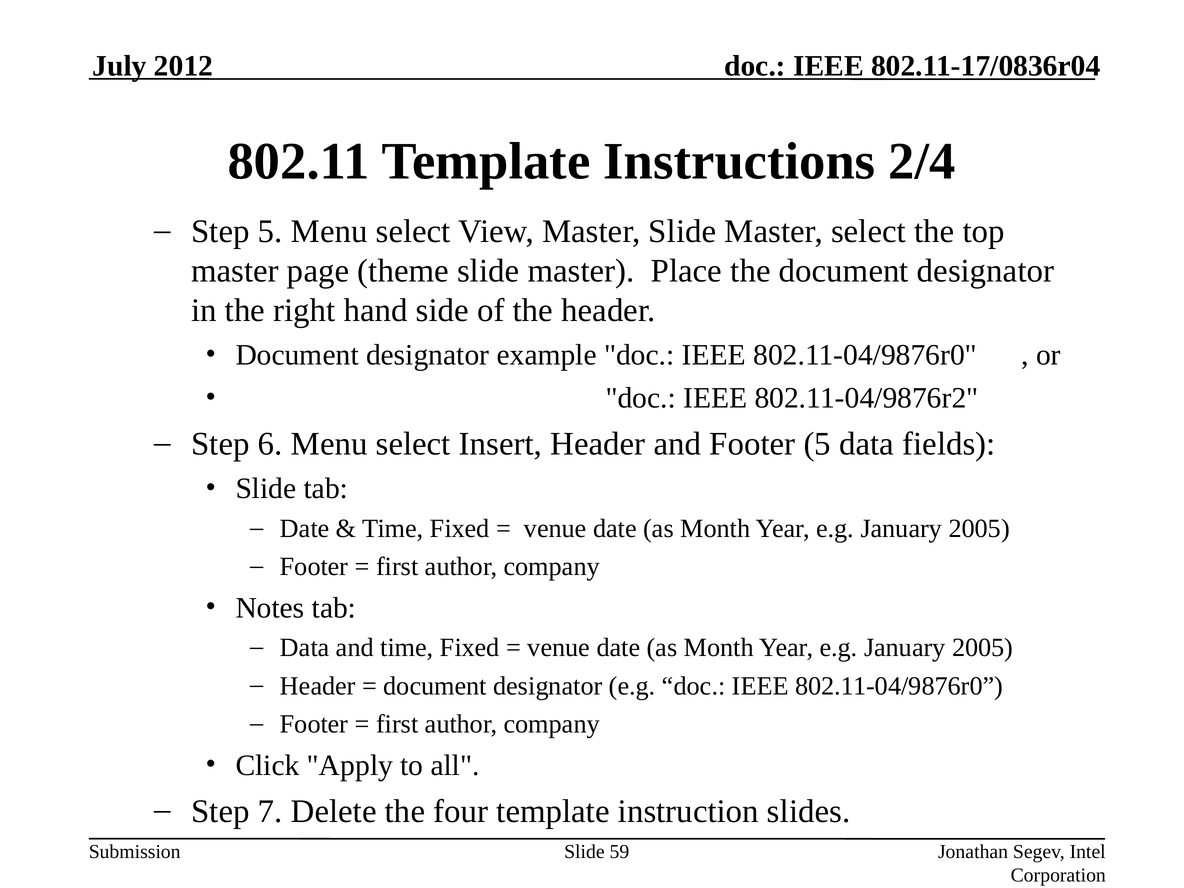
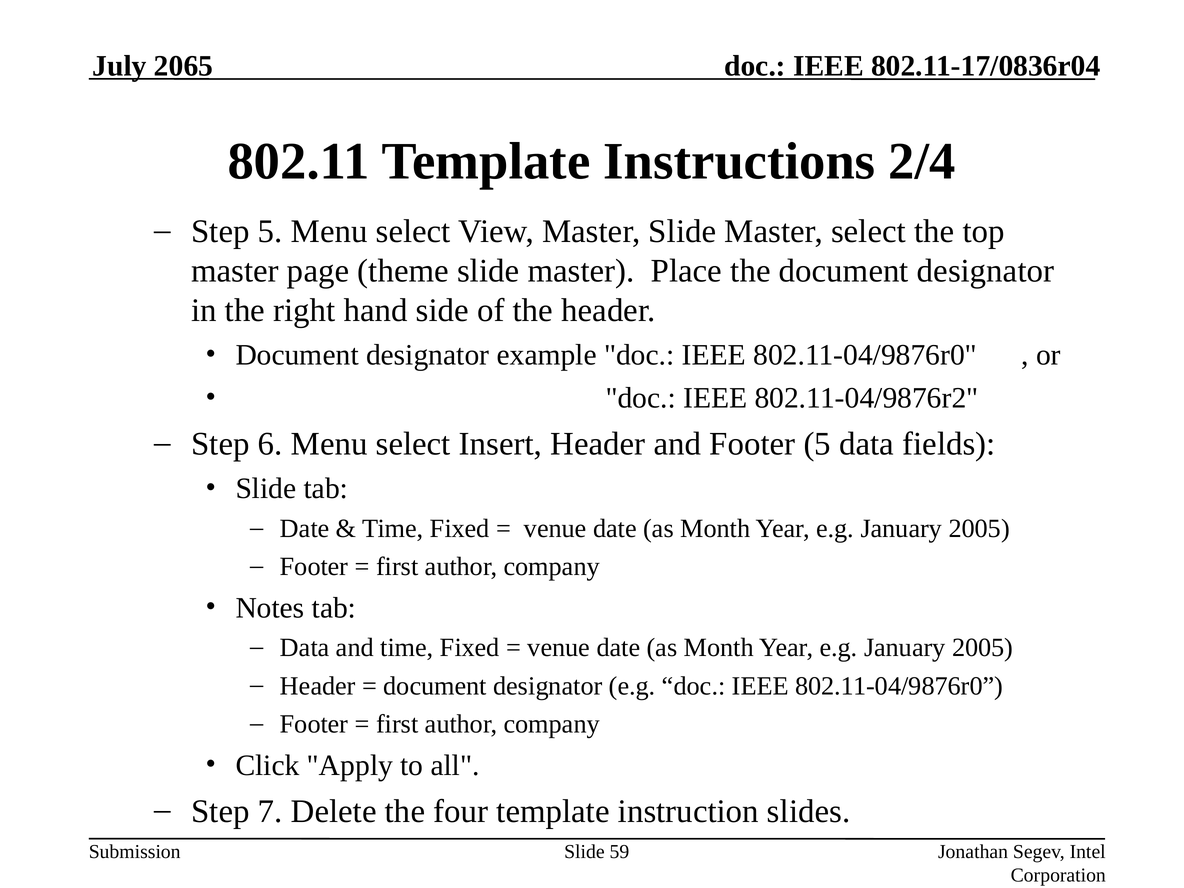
2012: 2012 -> 2065
